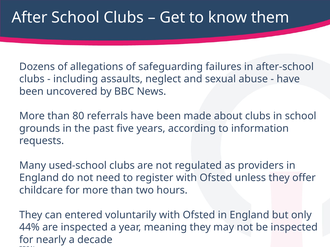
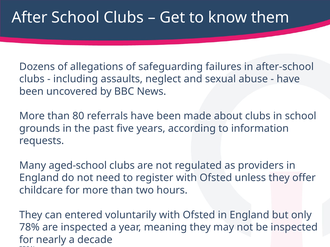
used-school: used-school -> aged-school
44%: 44% -> 78%
